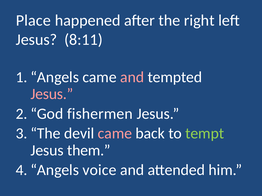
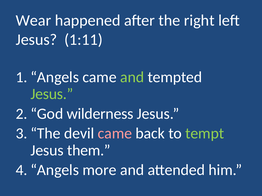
Place: Place -> Wear
8:11: 8:11 -> 1:11
and at (132, 77) colour: pink -> light green
Jesus at (52, 94) colour: pink -> light green
fishermen: fishermen -> wilderness
voice: voice -> more
